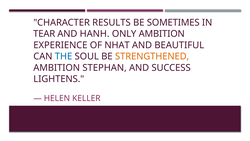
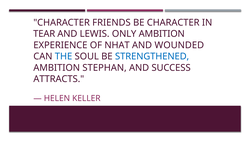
RESULTS: RESULTS -> FRIENDS
BE SOMETIMES: SOMETIMES -> CHARACTER
HANH: HANH -> LEWIS
BEAUTIFUL: BEAUTIFUL -> WOUNDED
STRENGTHENED colour: orange -> blue
LIGHTENS: LIGHTENS -> ATTRACTS
